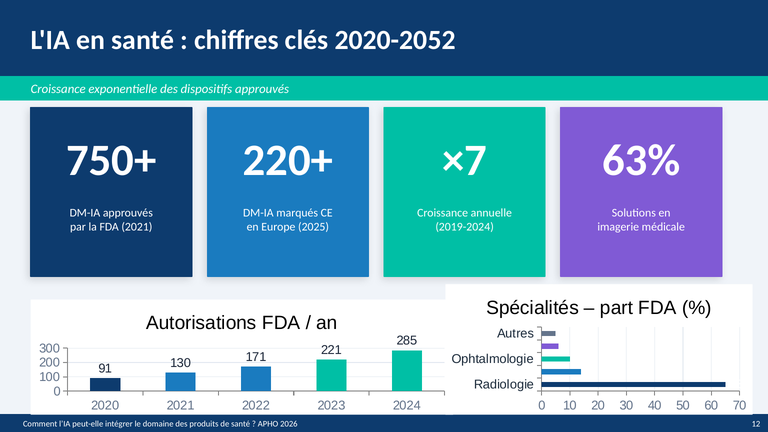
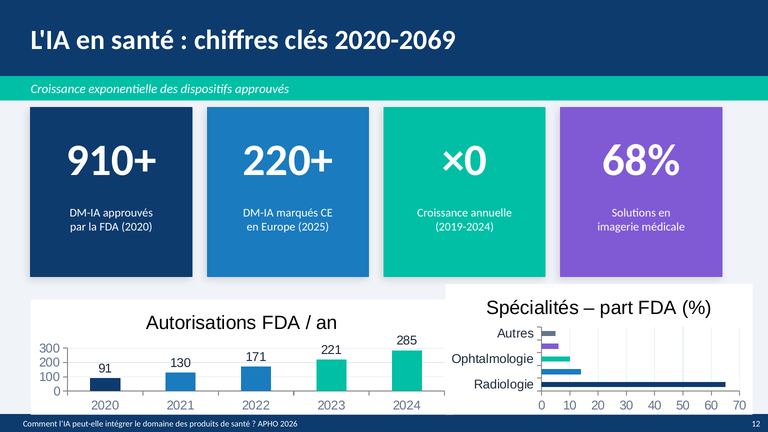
2020-2052: 2020-2052 -> 2020-2069
750+: 750+ -> 910+
×7: ×7 -> ×0
63%: 63% -> 68%
FDA 2021: 2021 -> 2020
